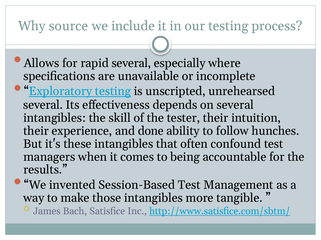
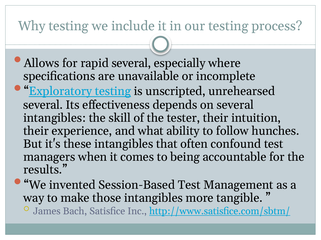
Why source: source -> testing
done: done -> what
